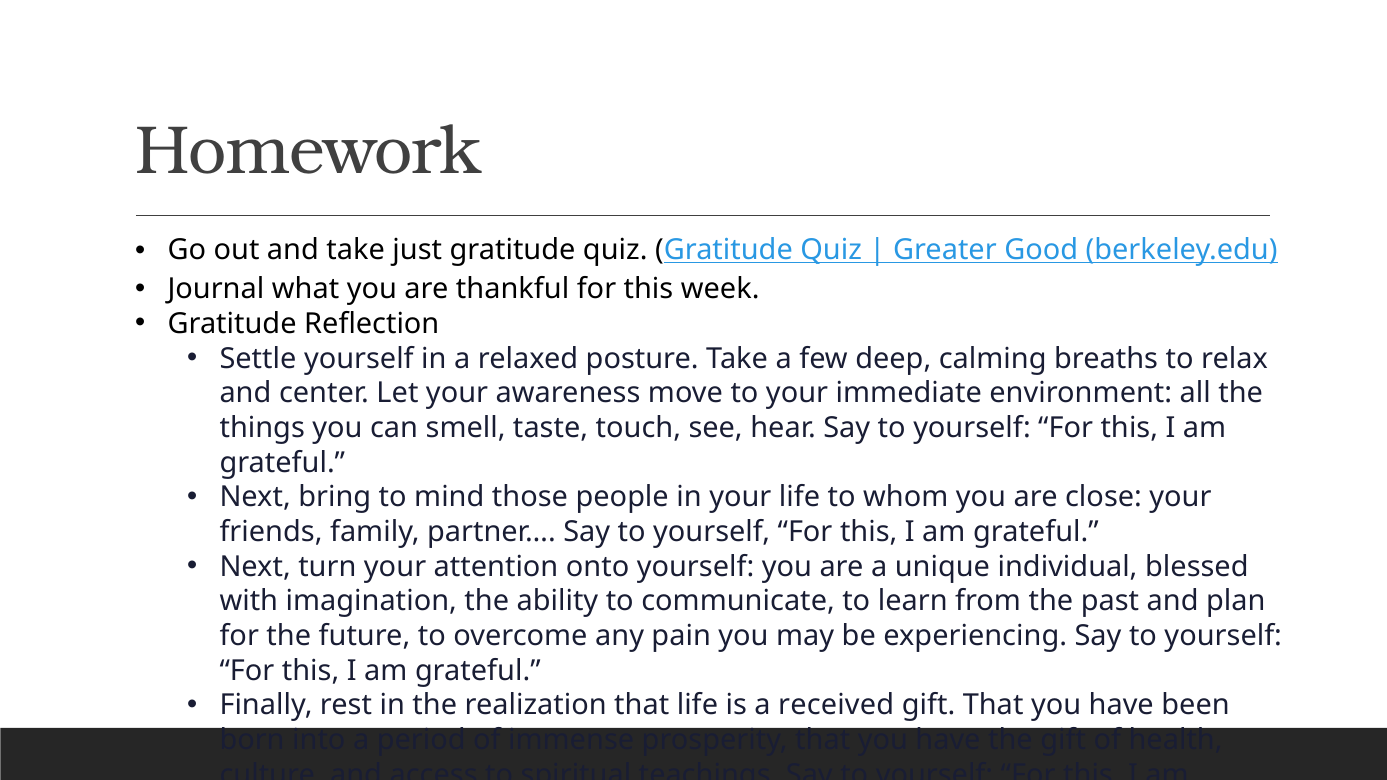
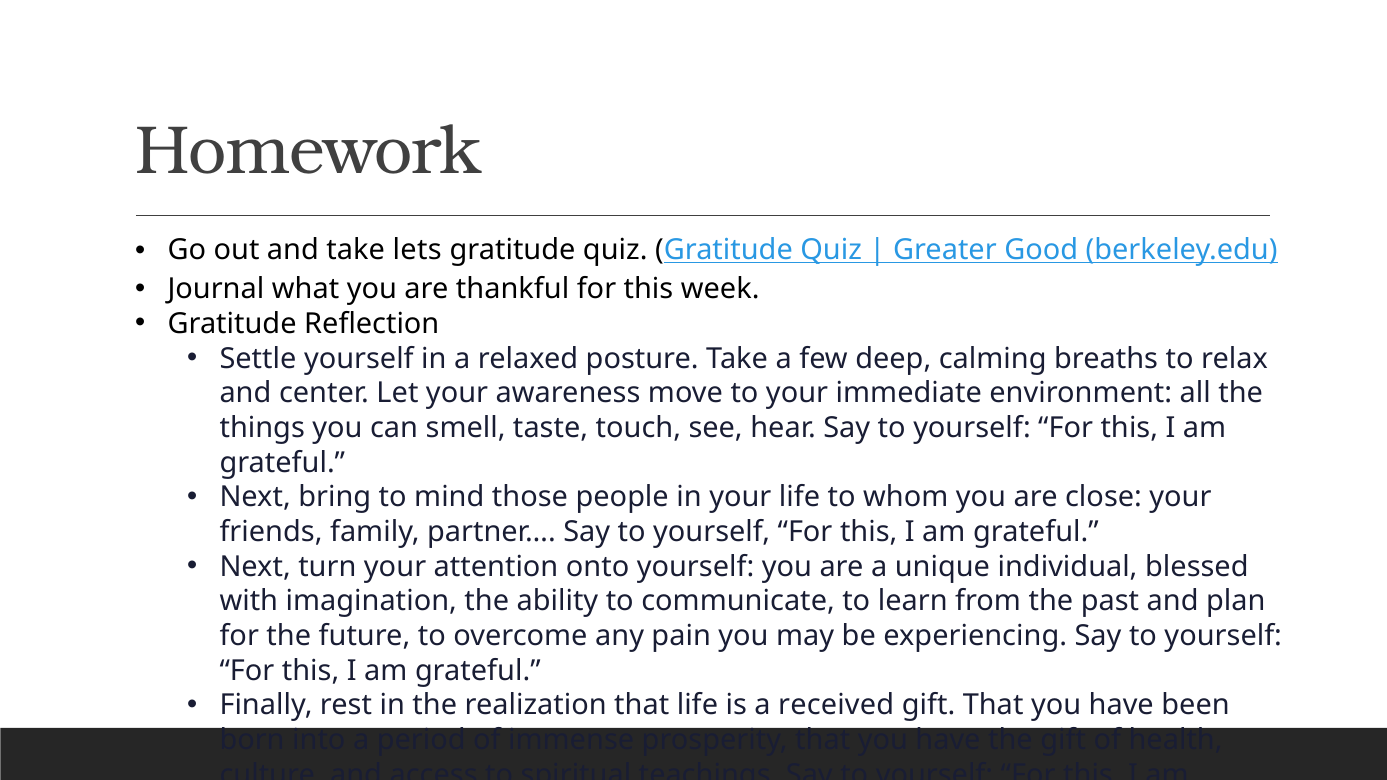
just: just -> lets
